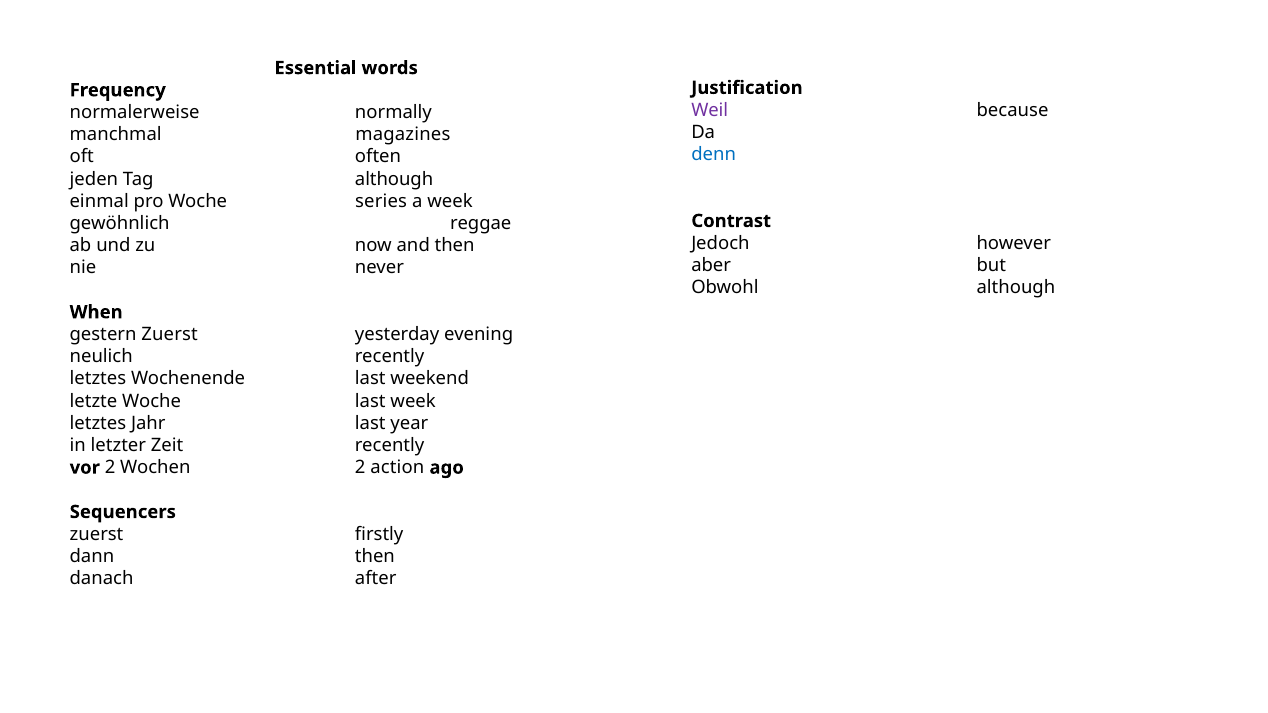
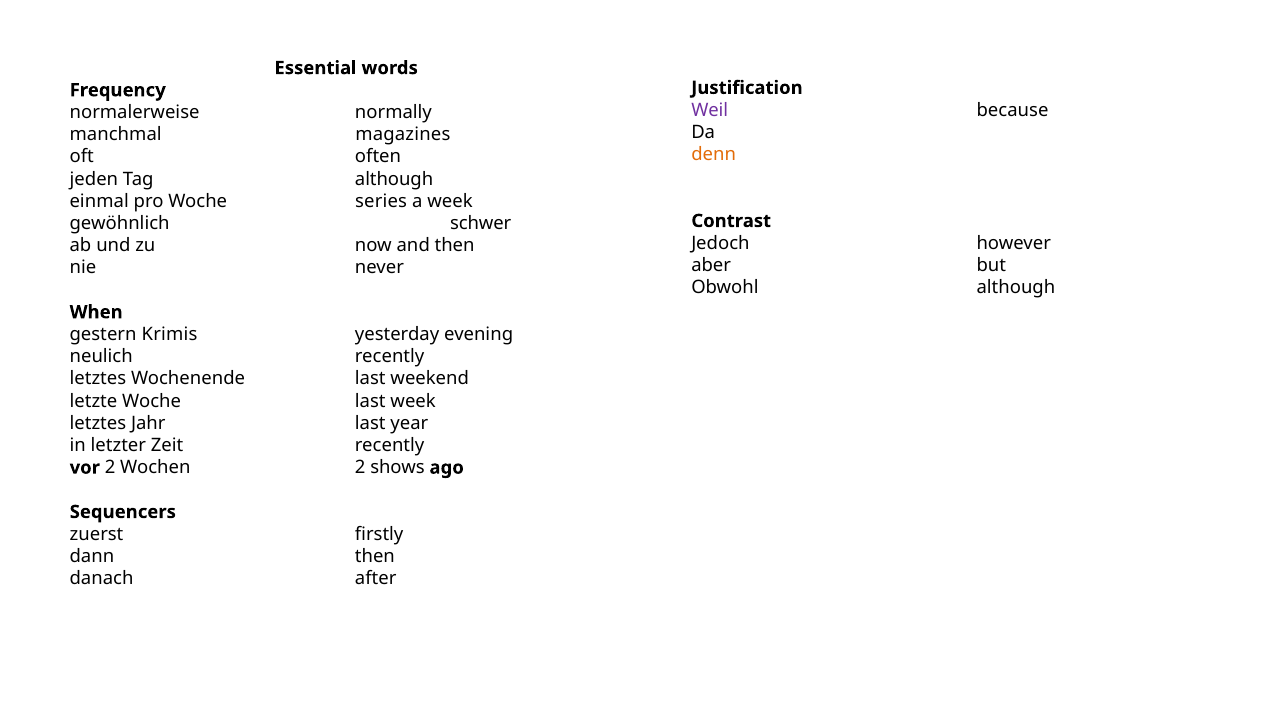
denn colour: blue -> orange
reggae: reggae -> schwer
gestern Zuerst: Zuerst -> Krimis
action: action -> shows
